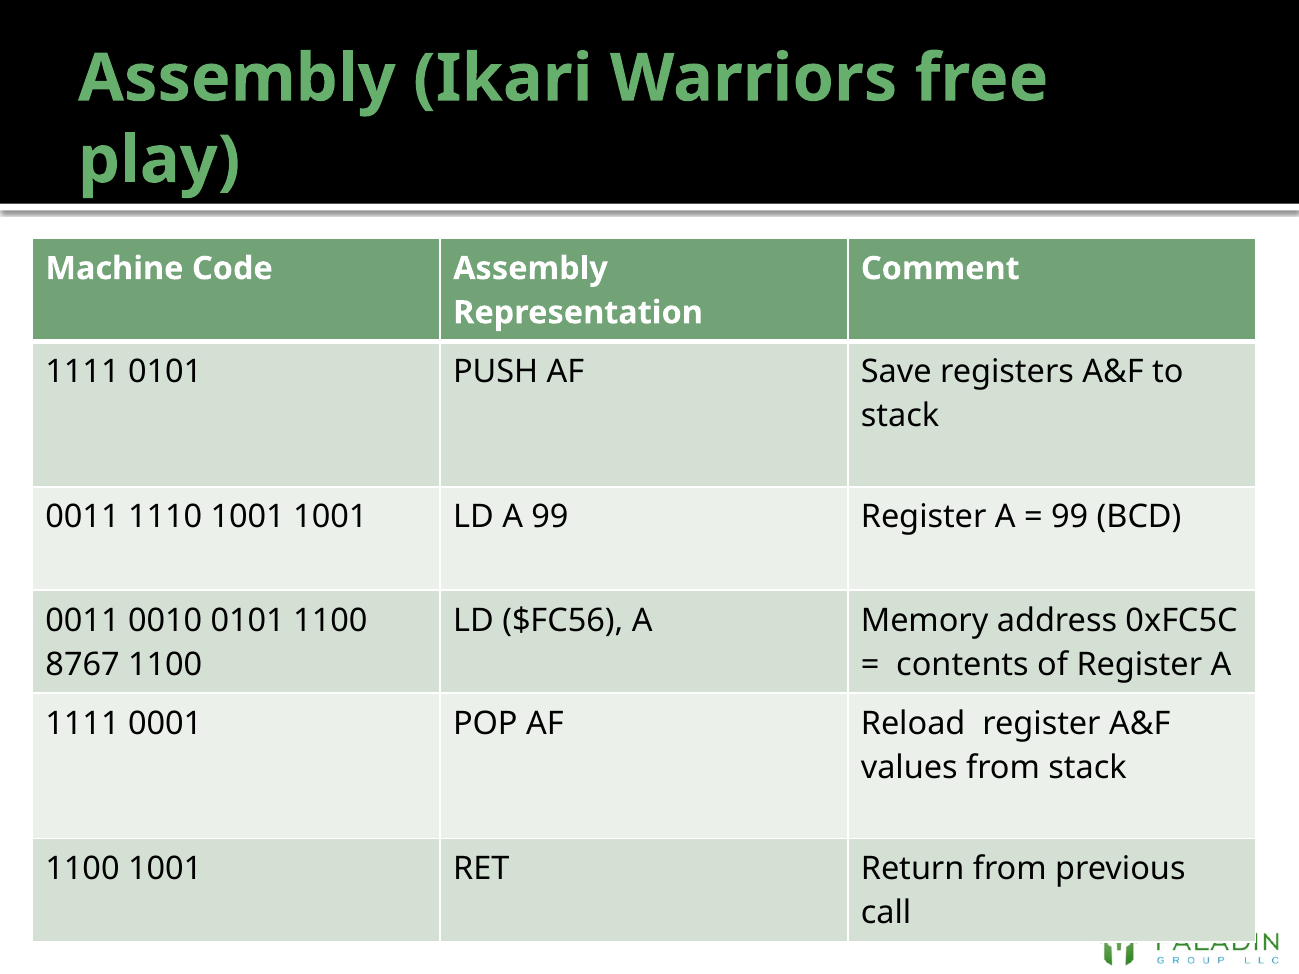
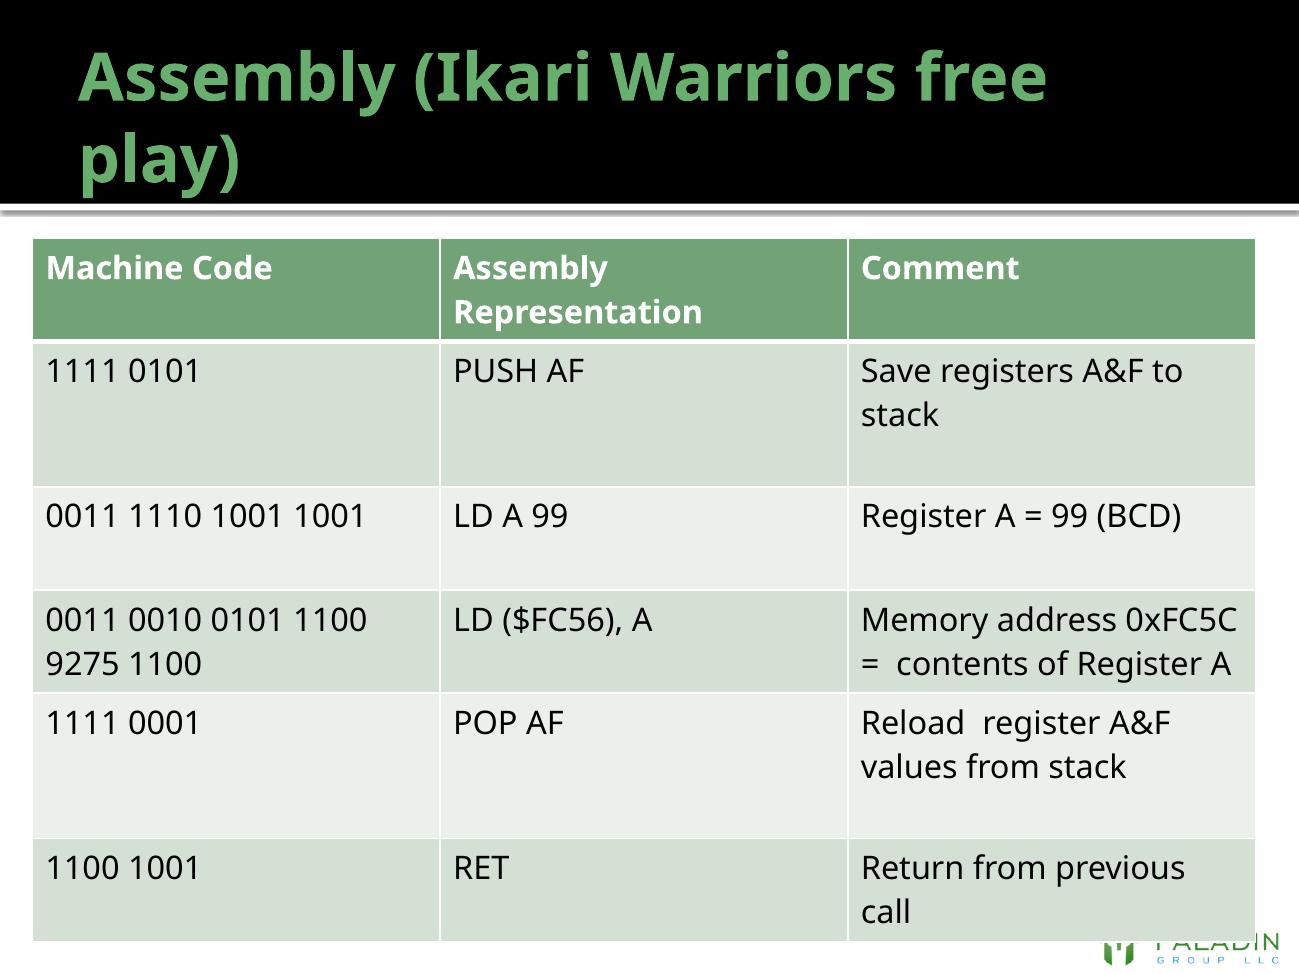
8767: 8767 -> 9275
